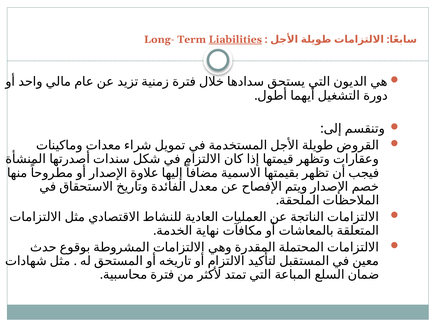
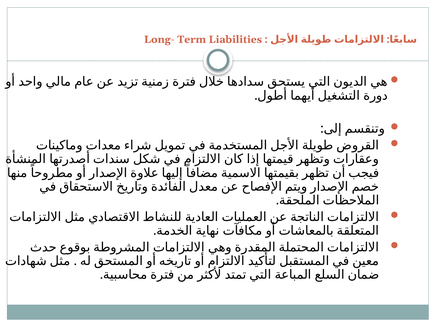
Liabilities underline: present -> none
